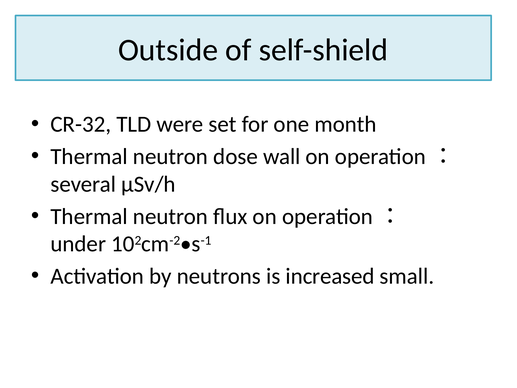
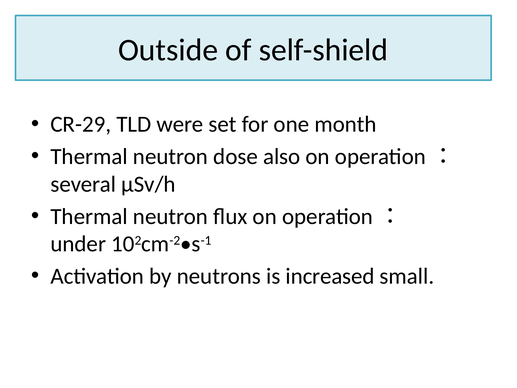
CR-32: CR-32 -> CR-29
wall: wall -> also
